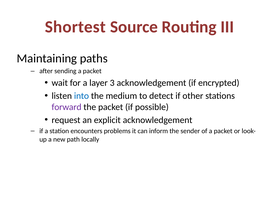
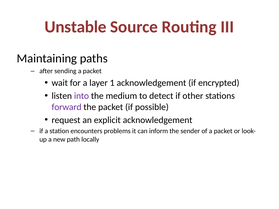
Shortest: Shortest -> Unstable
3: 3 -> 1
into colour: blue -> purple
